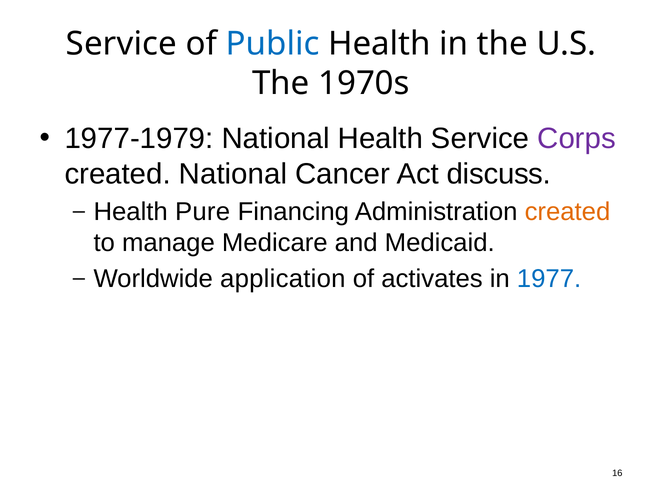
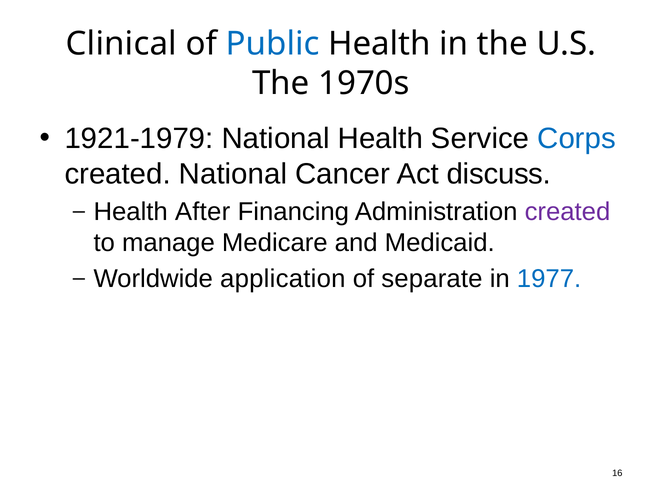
Service at (121, 44): Service -> Clinical
1977-1979: 1977-1979 -> 1921-1979
Corps colour: purple -> blue
Pure: Pure -> After
created at (567, 212) colour: orange -> purple
activates: activates -> separate
